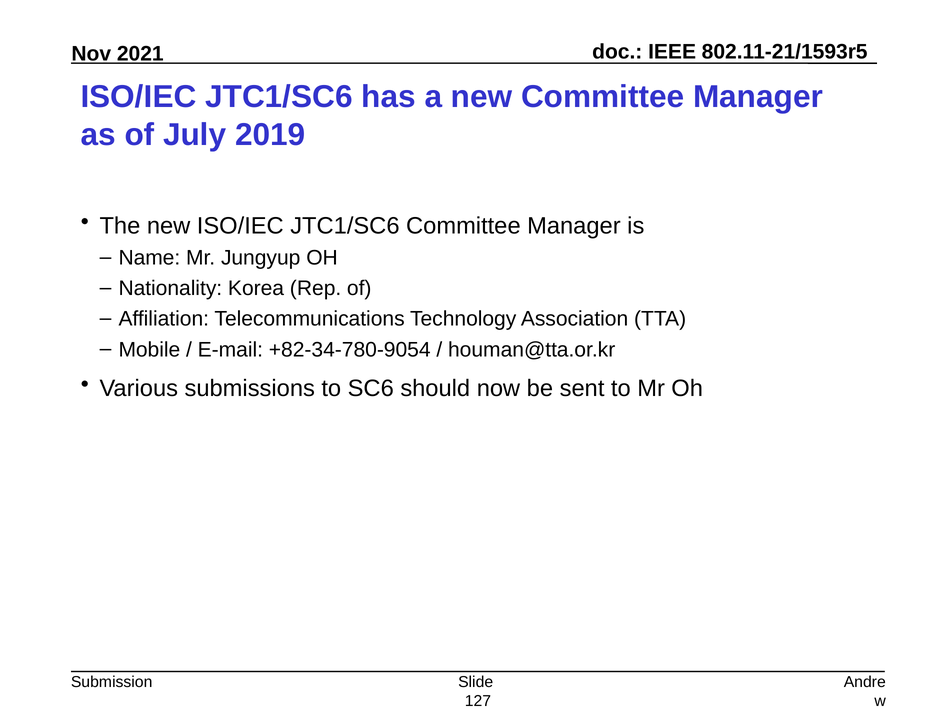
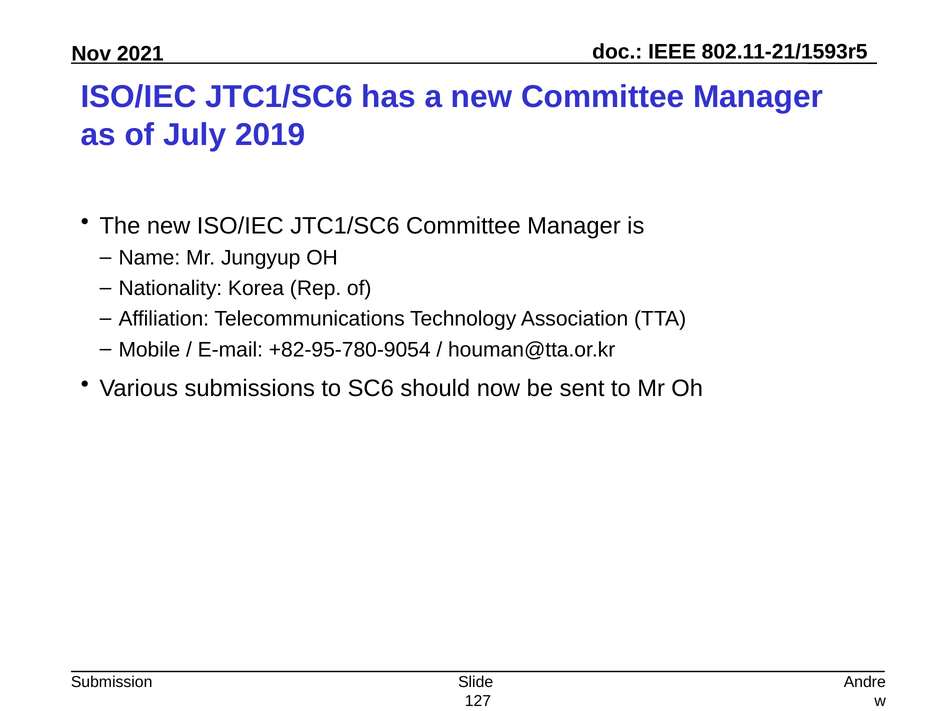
+82-34-780-9054: +82-34-780-9054 -> +82-95-780-9054
